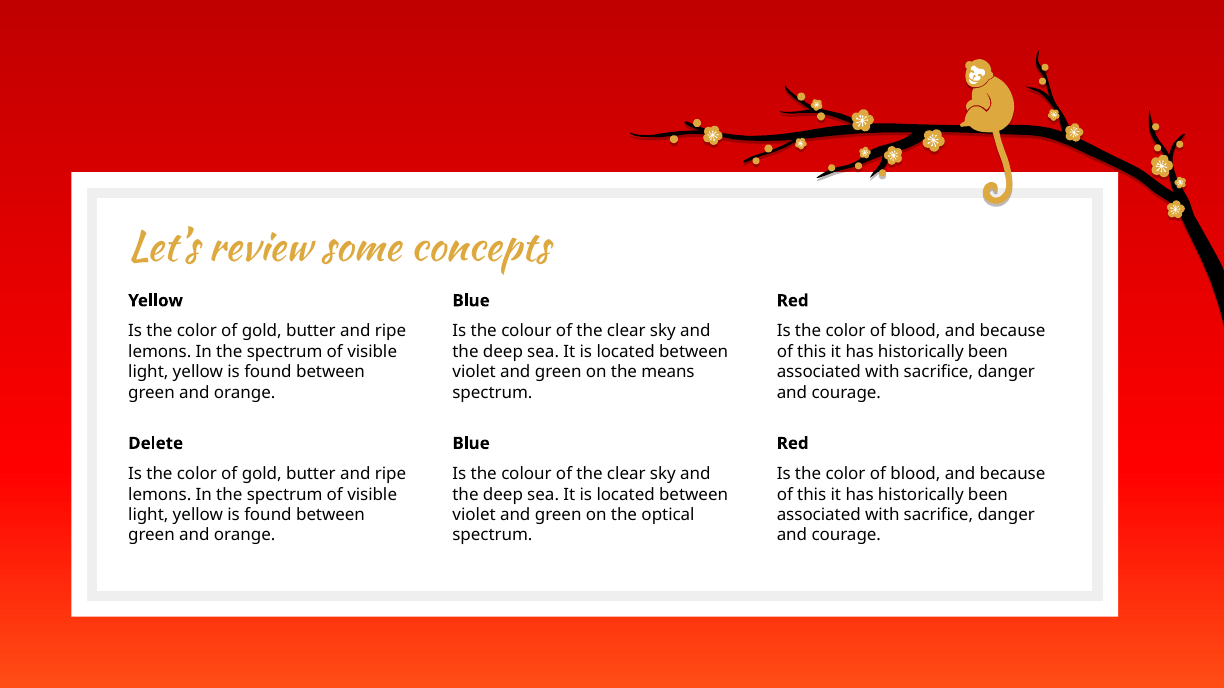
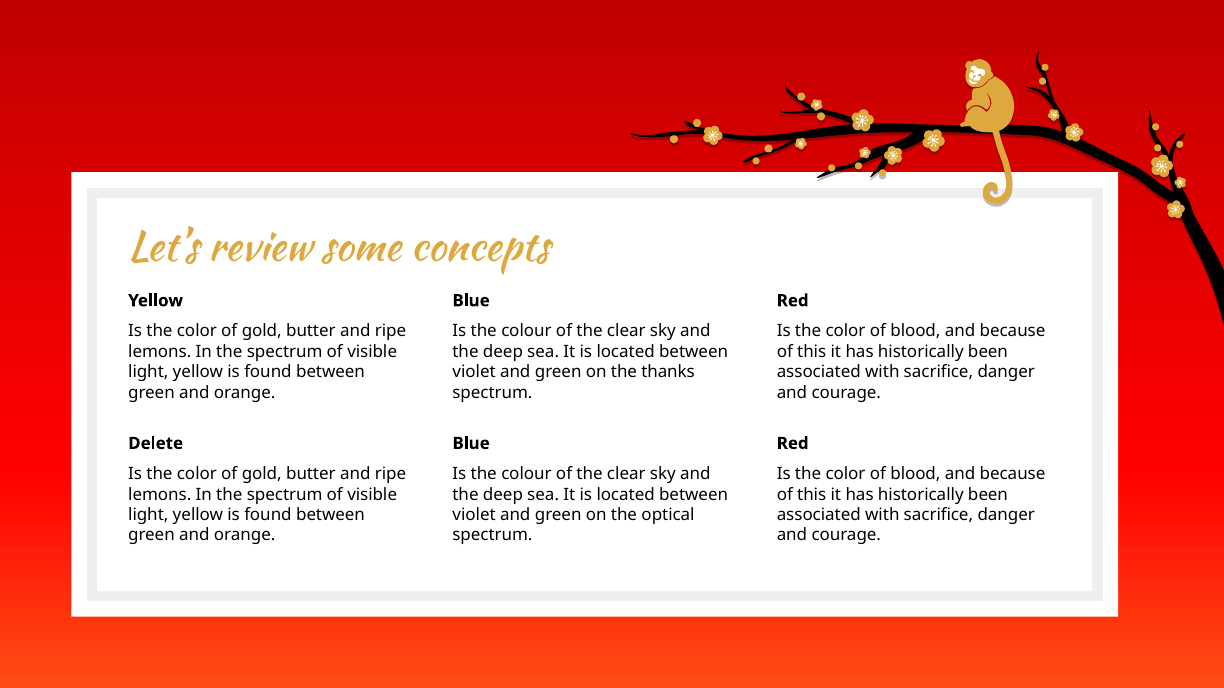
means: means -> thanks
